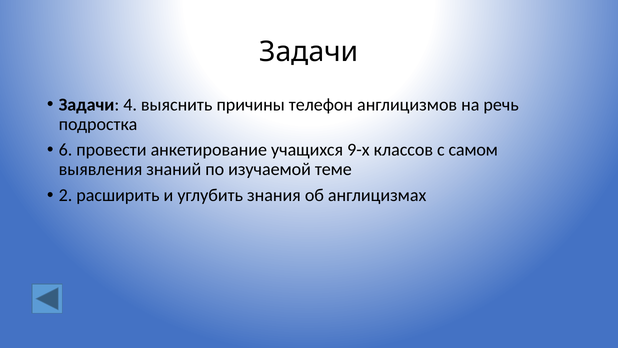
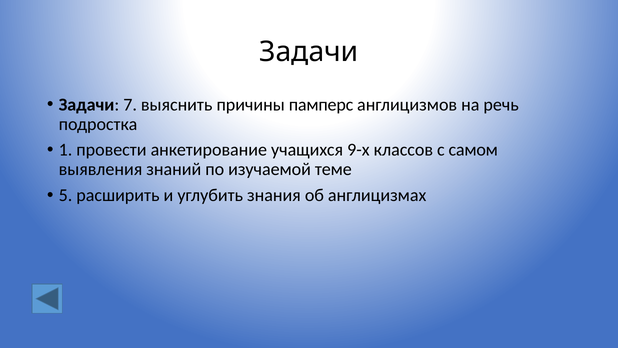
4: 4 -> 7
телефон: телефон -> памперс
6: 6 -> 1
2: 2 -> 5
